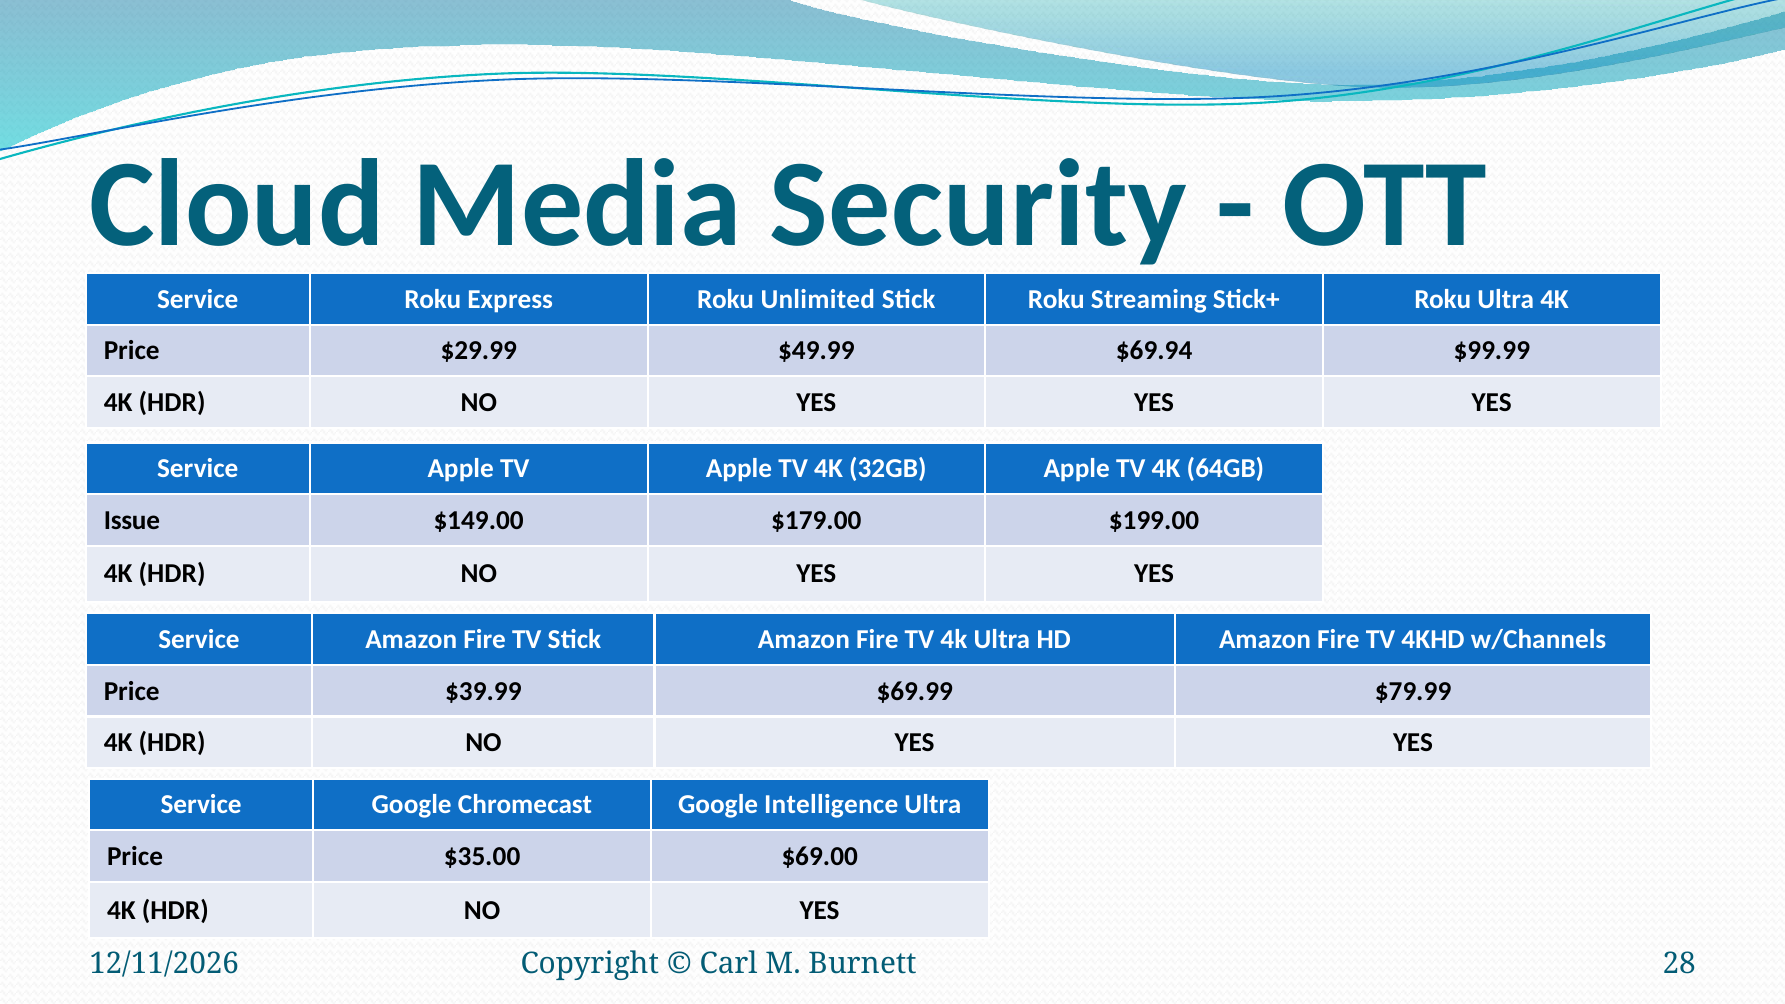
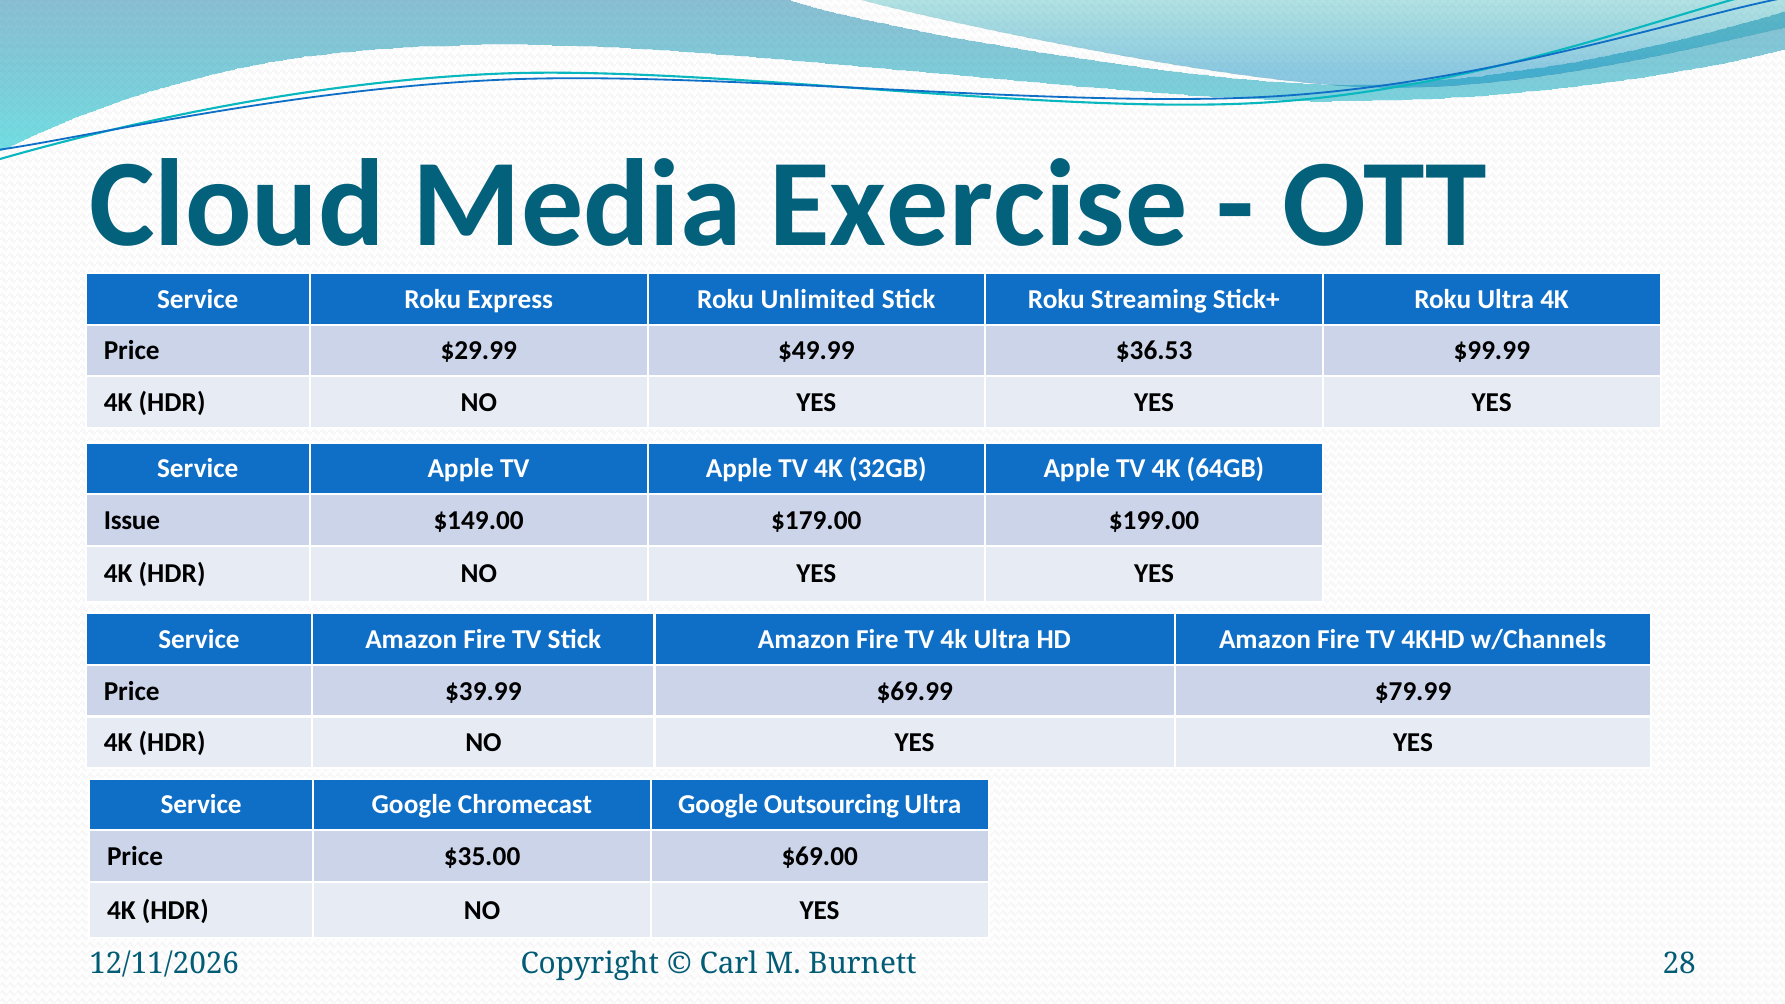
Security: Security -> Exercise
$69.94: $69.94 -> $36.53
Intelligence: Intelligence -> Outsourcing
